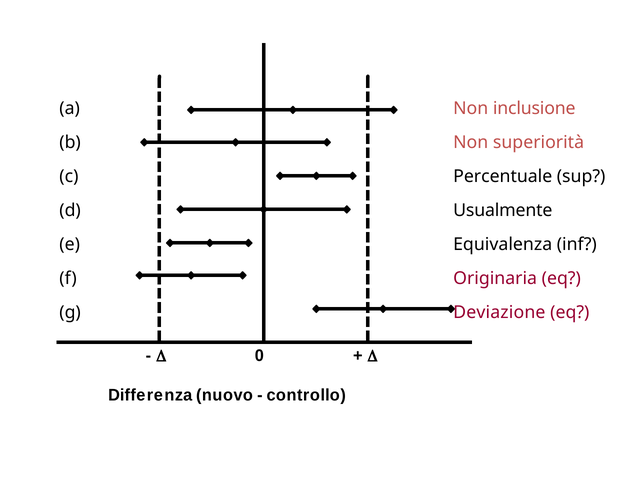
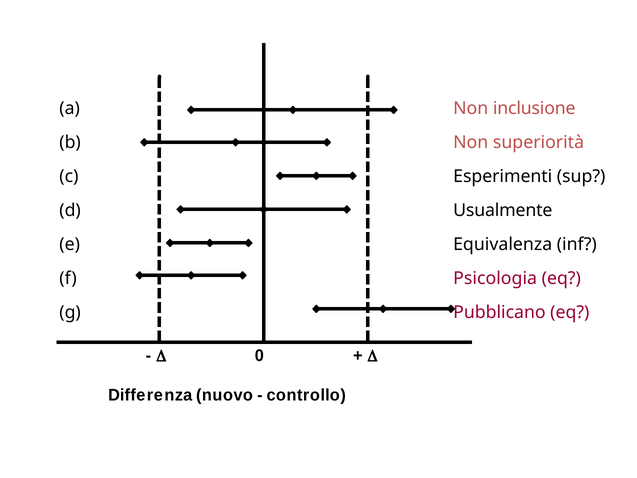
Percentuale: Percentuale -> Esperimenti
Originaria: Originaria -> Psicologia
Deviazione: Deviazione -> Pubblicano
